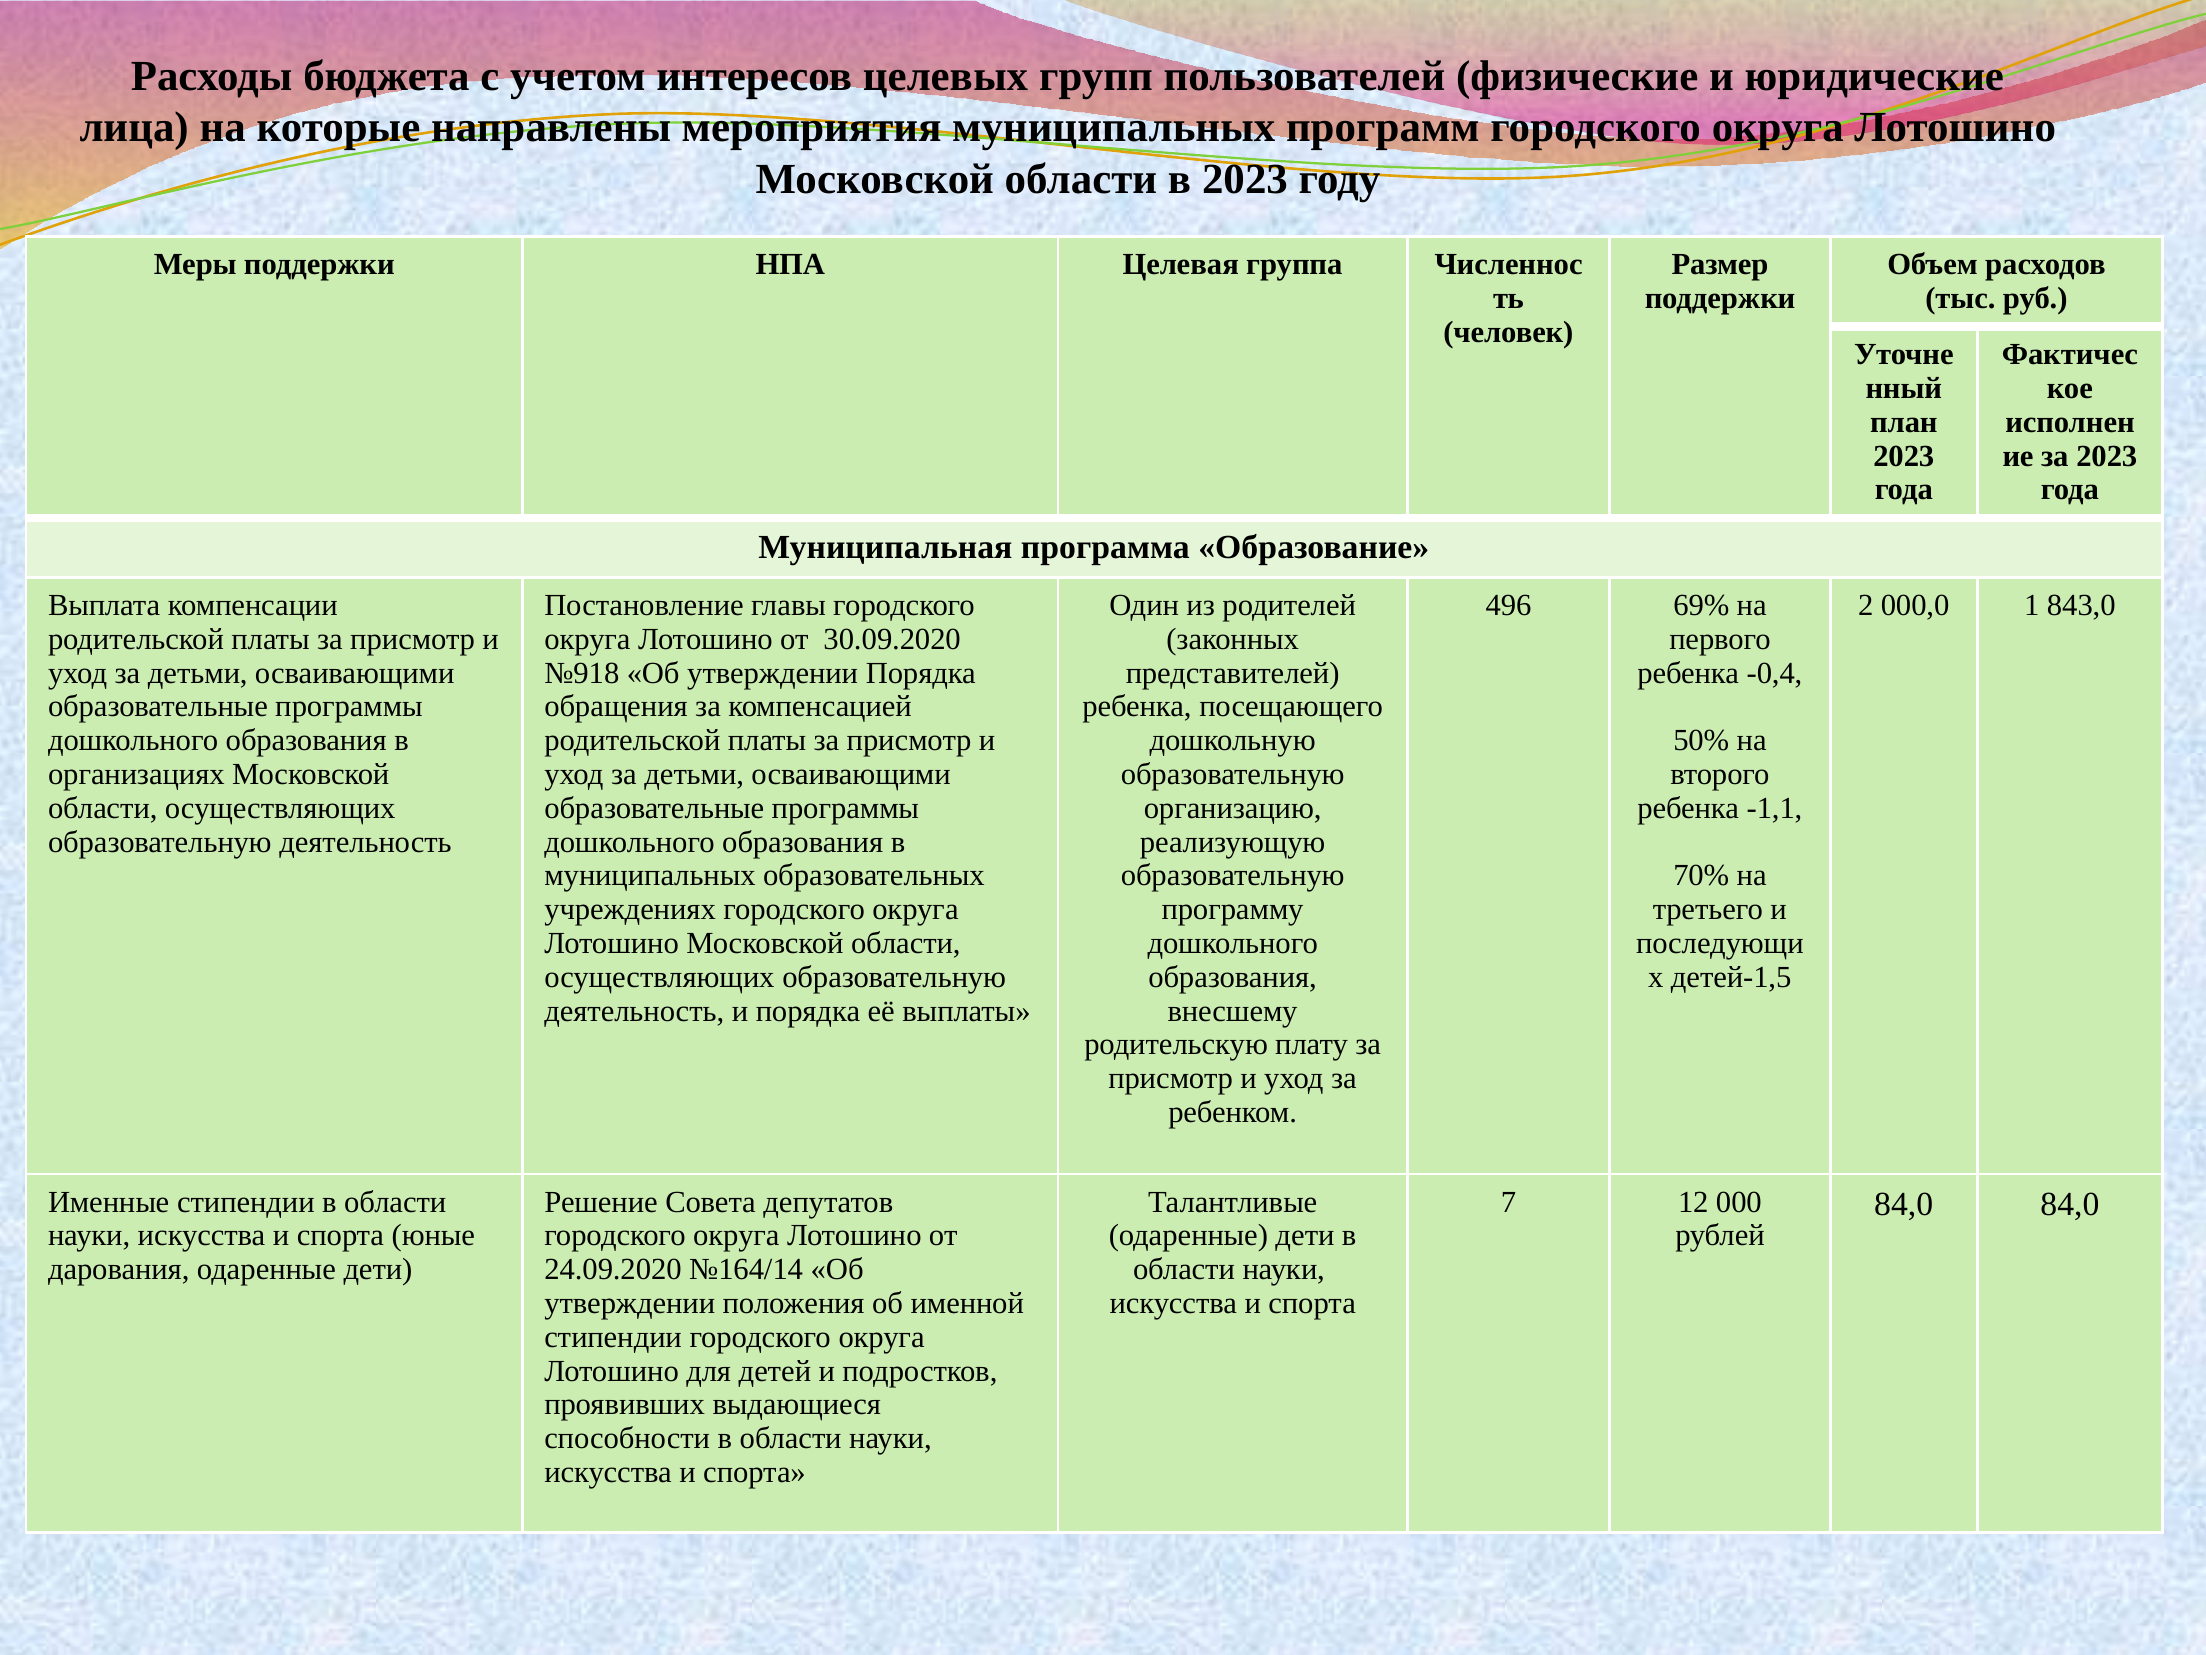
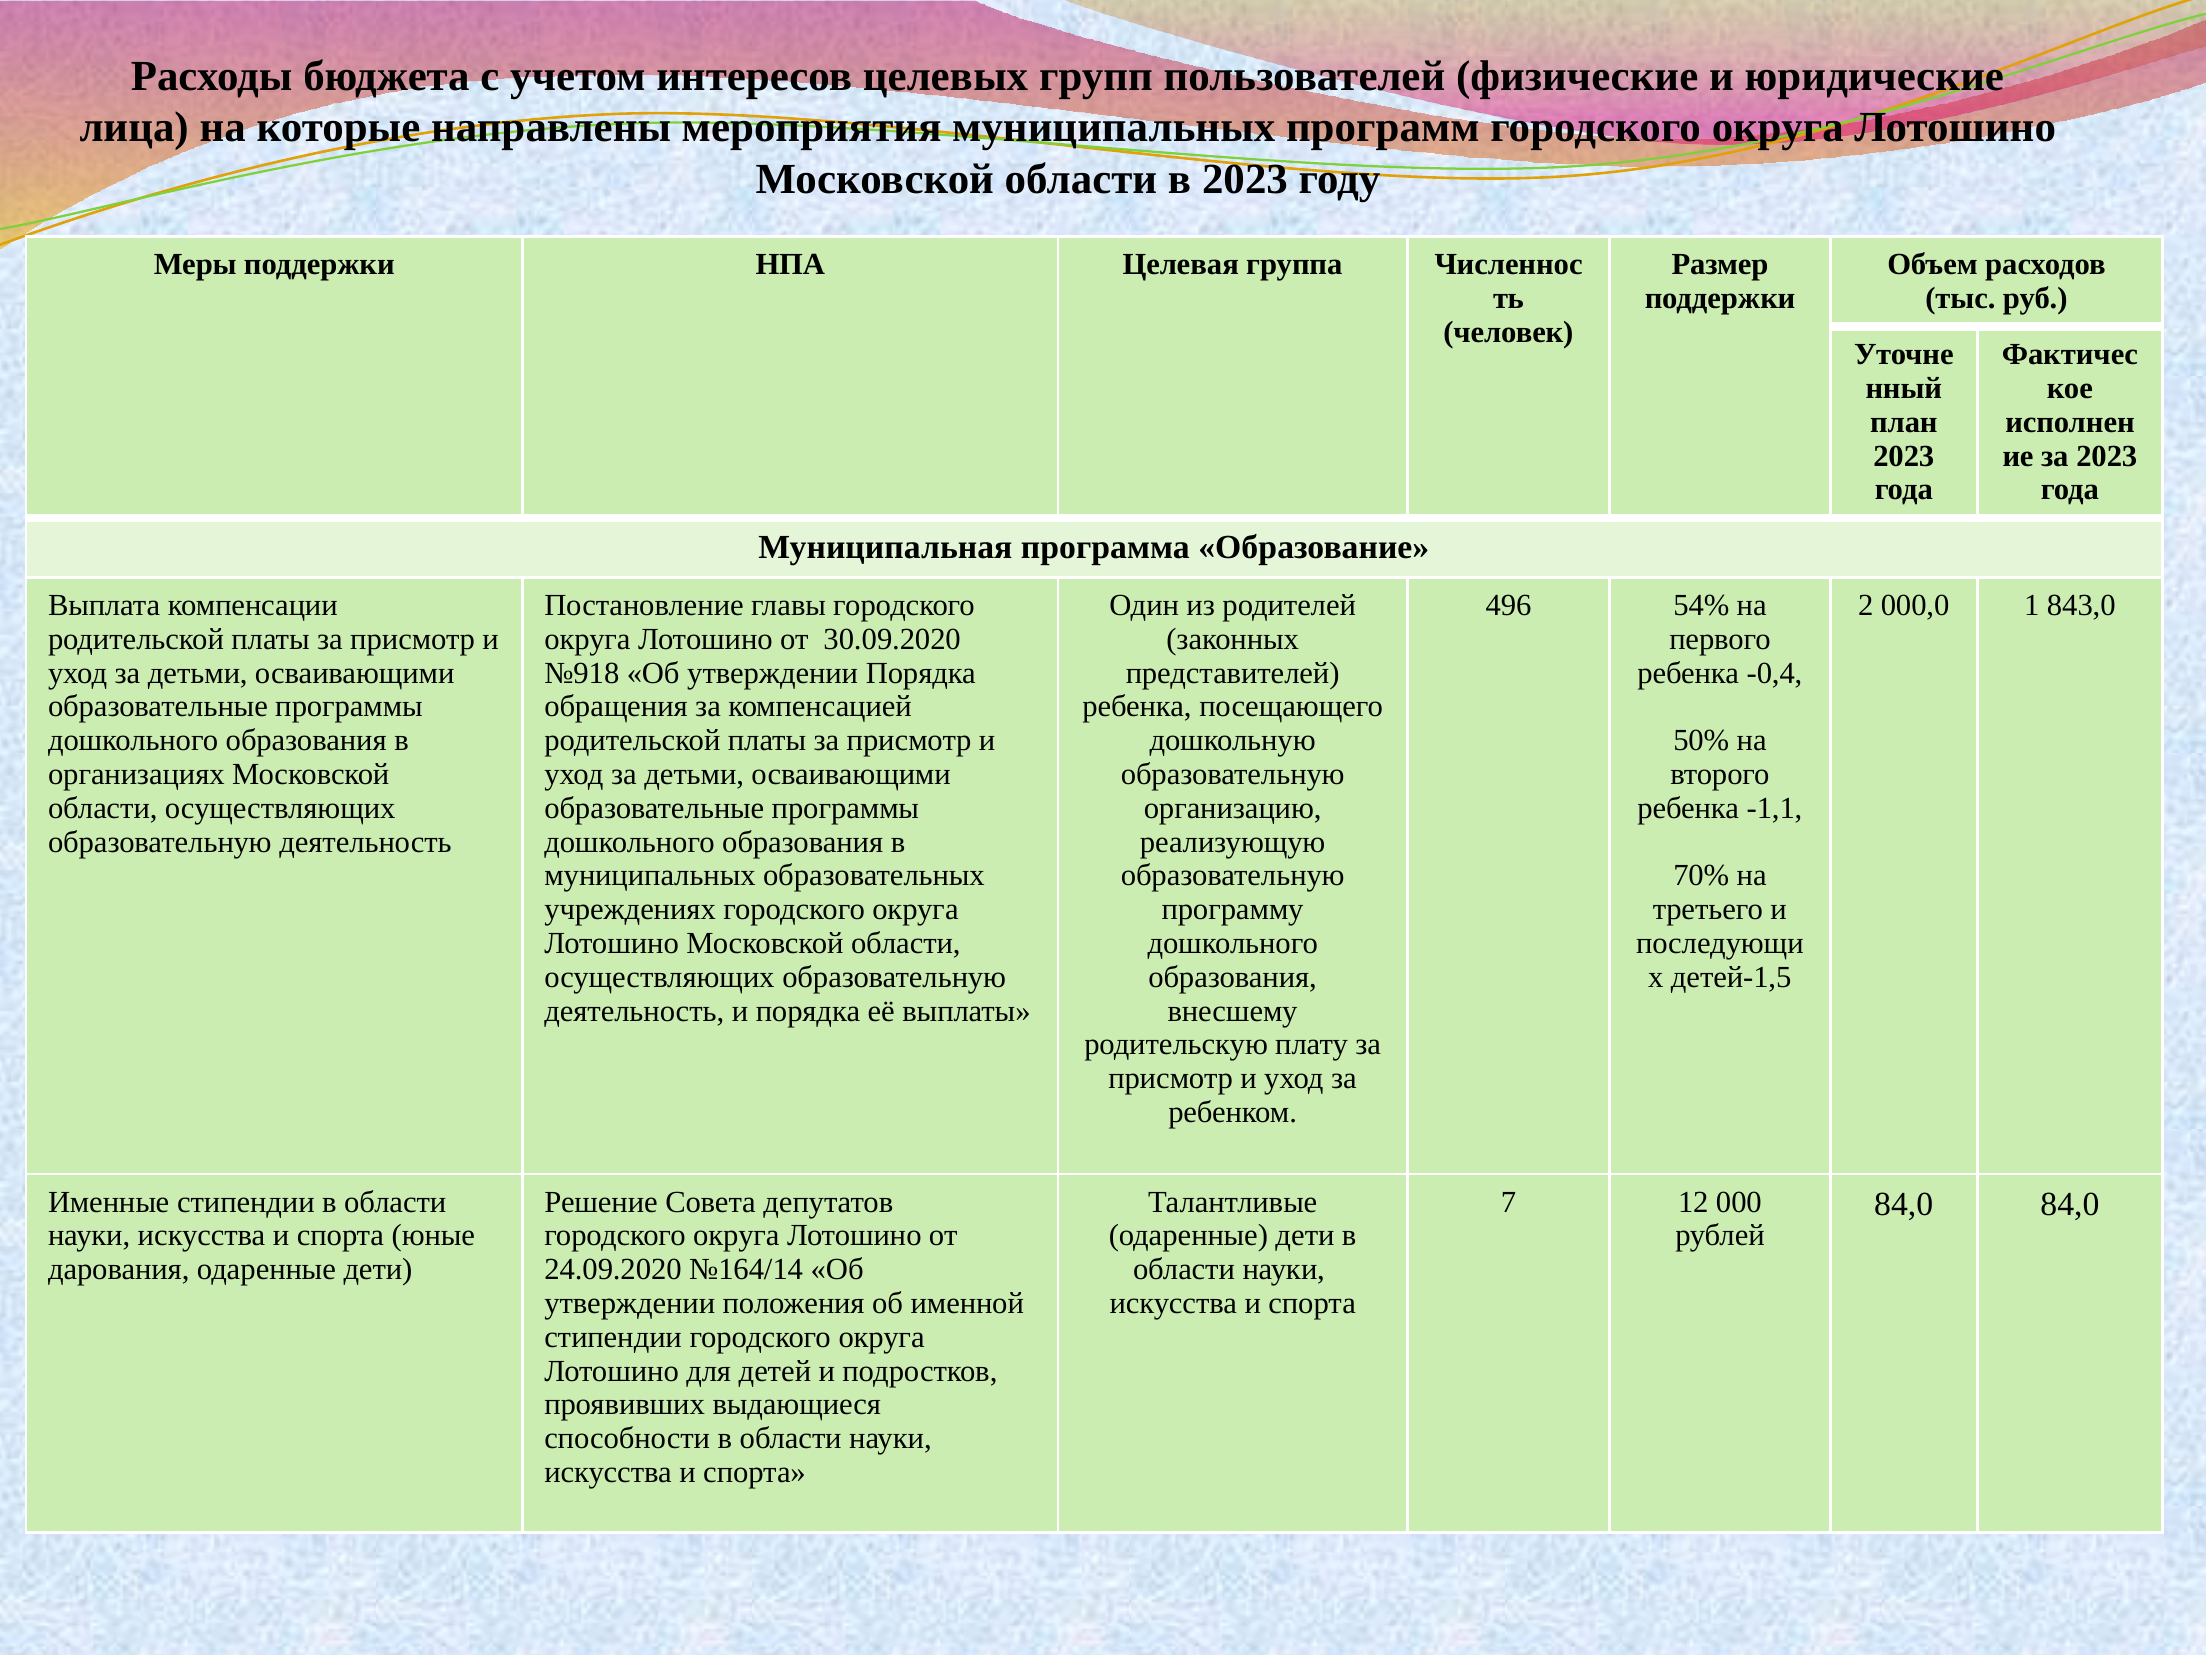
69%: 69% -> 54%
